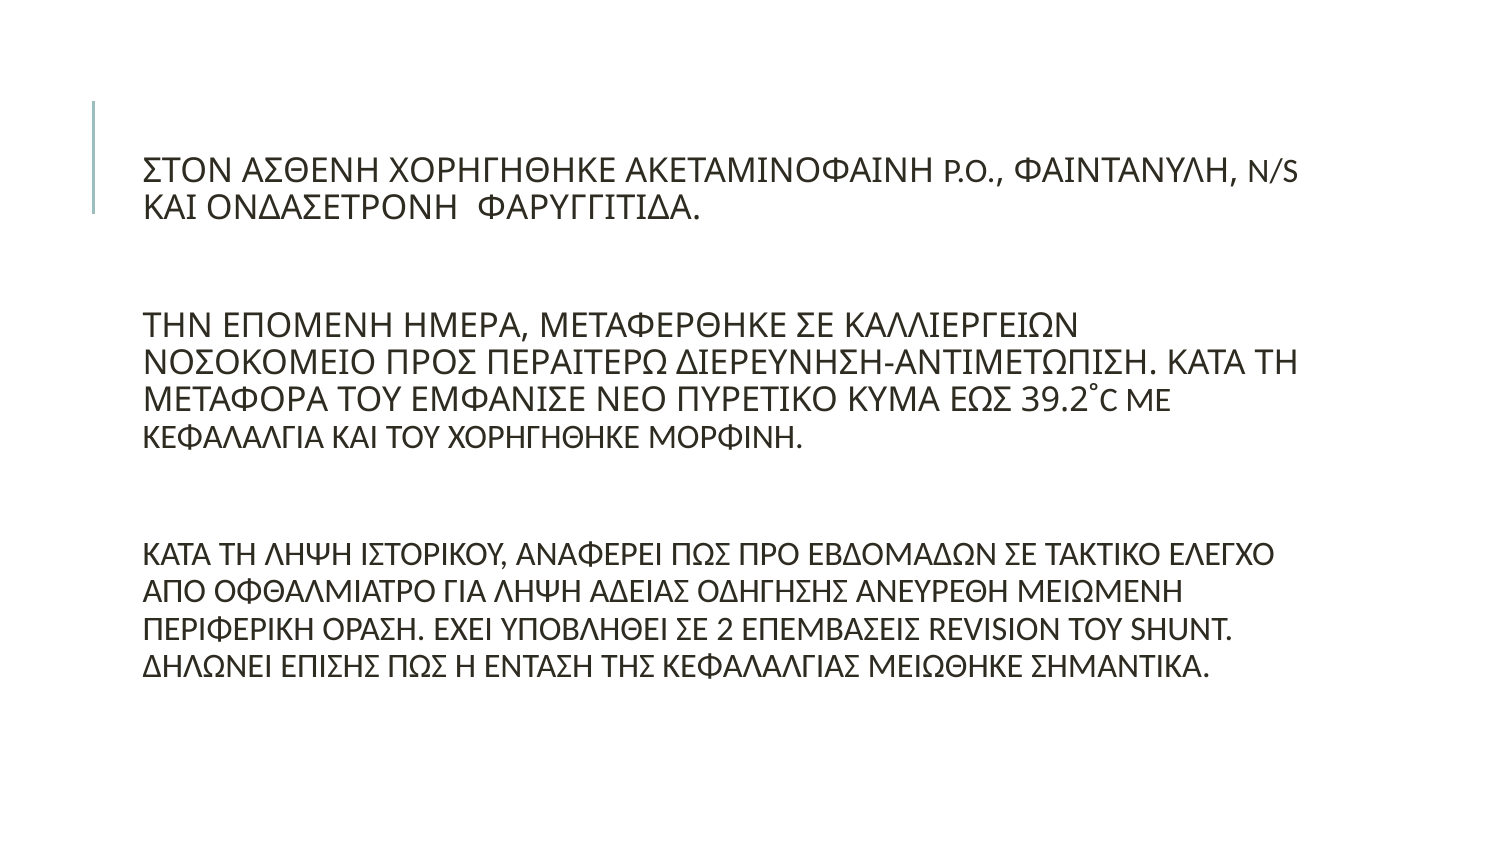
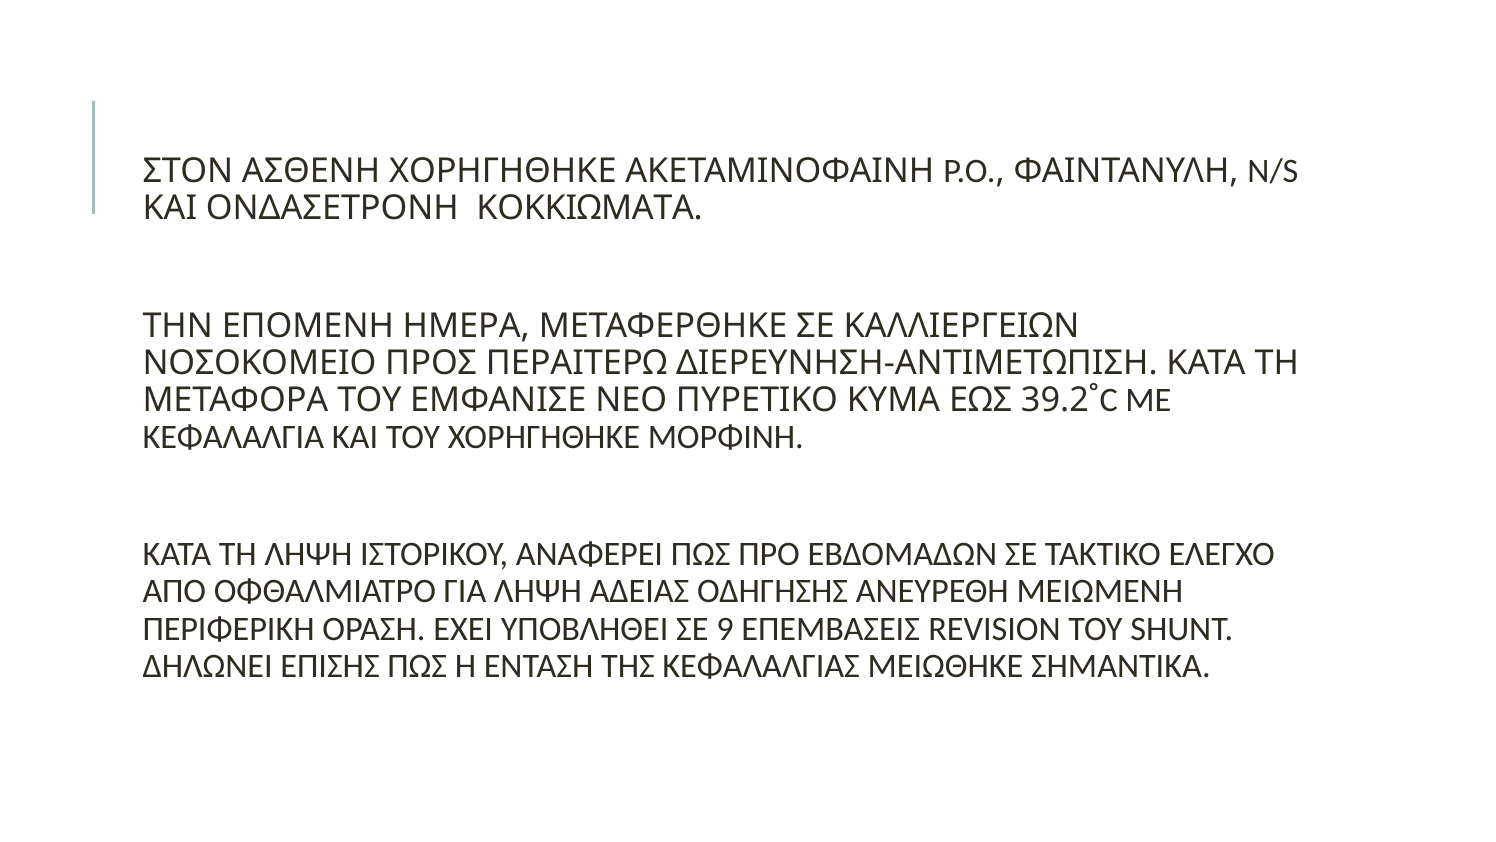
ΦΑΡΥΓΓΙΤΙΔΑ: ΦΑΡΥΓΓΙΤΙΔΑ -> ΚΟΚΚΙΩΜΑΤΑ
2: 2 -> 9
